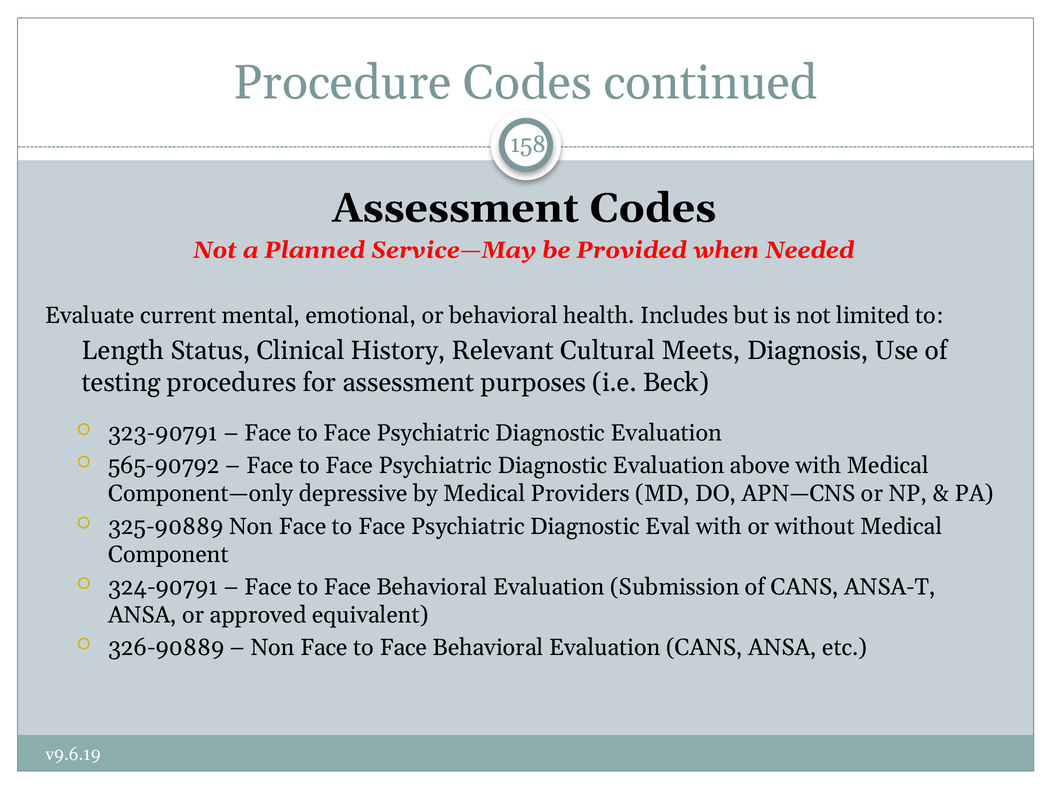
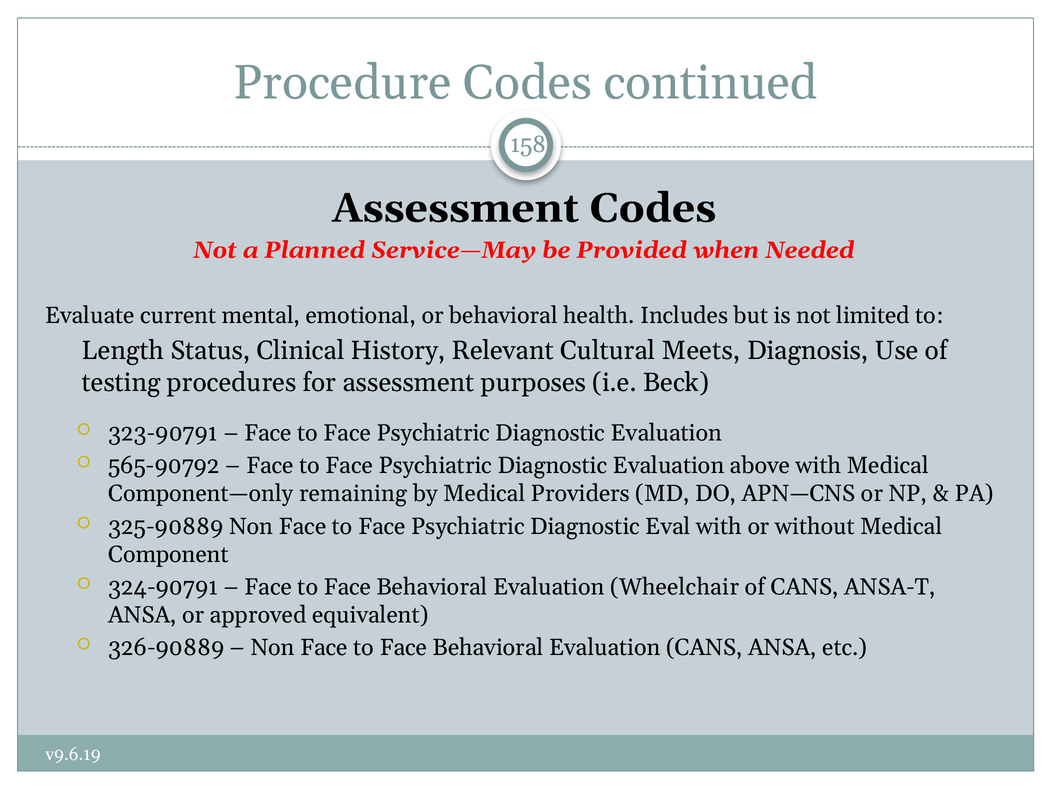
depressive: depressive -> remaining
Submission: Submission -> Wheelchair
